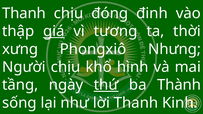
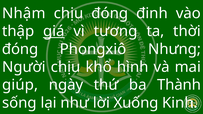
Thanh at (24, 13): Thanh -> Nhậm
xưng at (20, 49): xưng -> đóng
tầng: tầng -> giúp
thứ underline: present -> none
lời Thanh: Thanh -> Xuống
